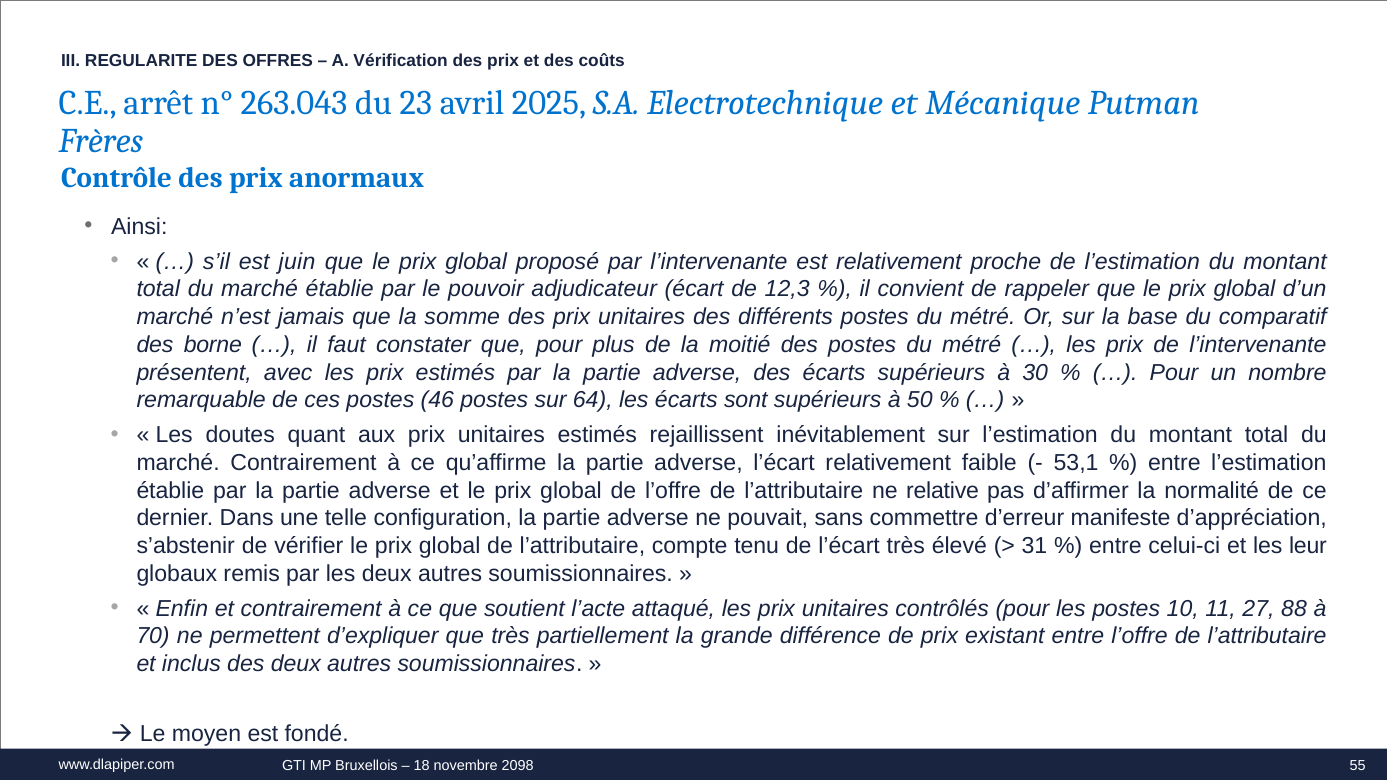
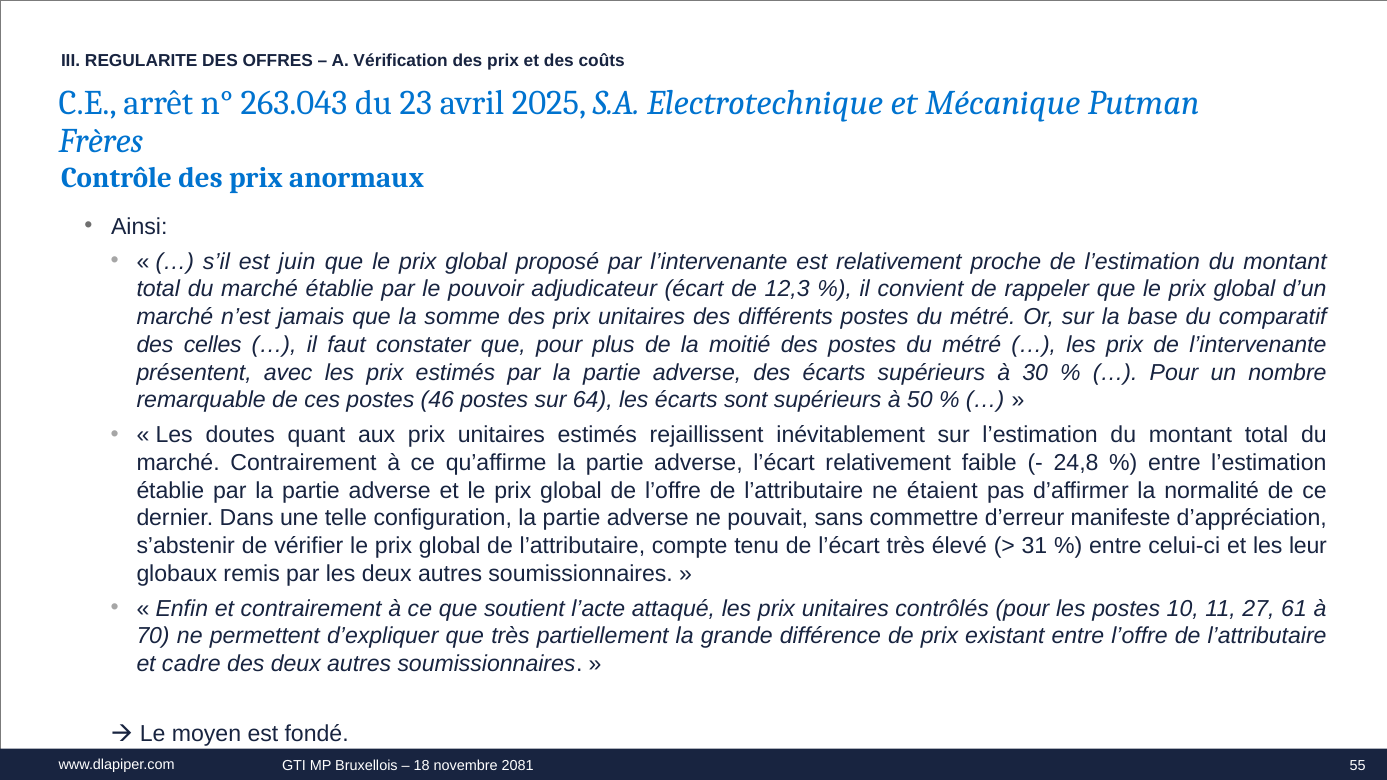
borne: borne -> celles
53,1: 53,1 -> 24,8
relative: relative -> étaient
88: 88 -> 61
inclus: inclus -> cadre
2098: 2098 -> 2081
